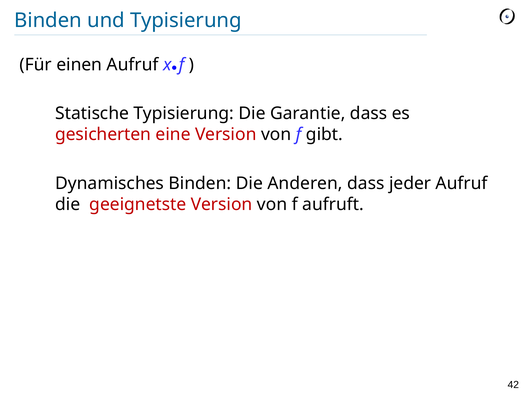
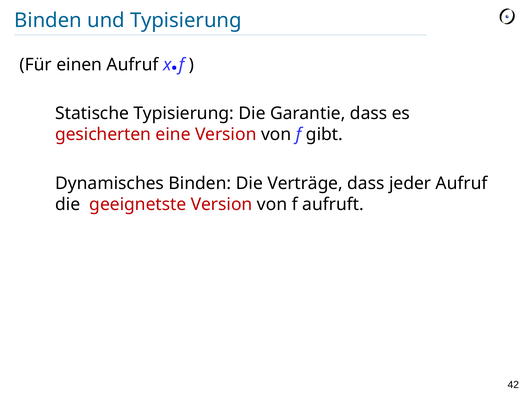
Anderen: Anderen -> Verträge
